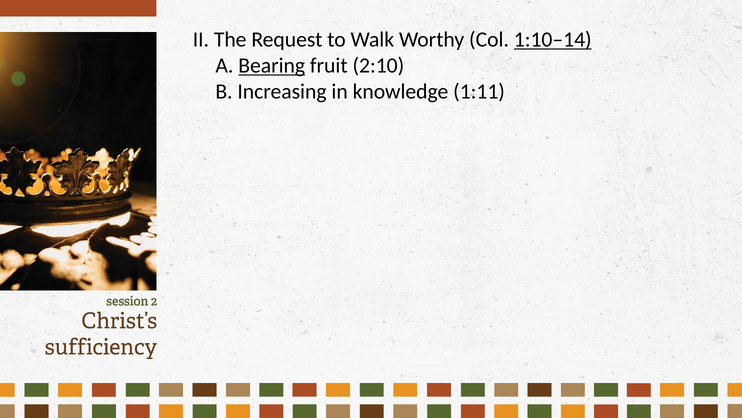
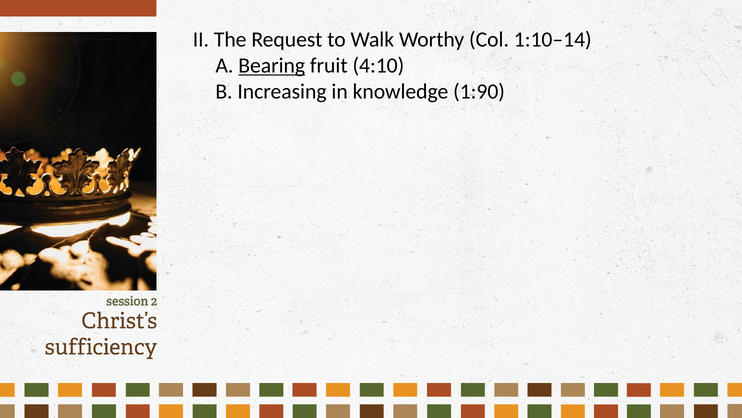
1:10–14 underline: present -> none
2:10: 2:10 -> 4:10
1:11: 1:11 -> 1:90
